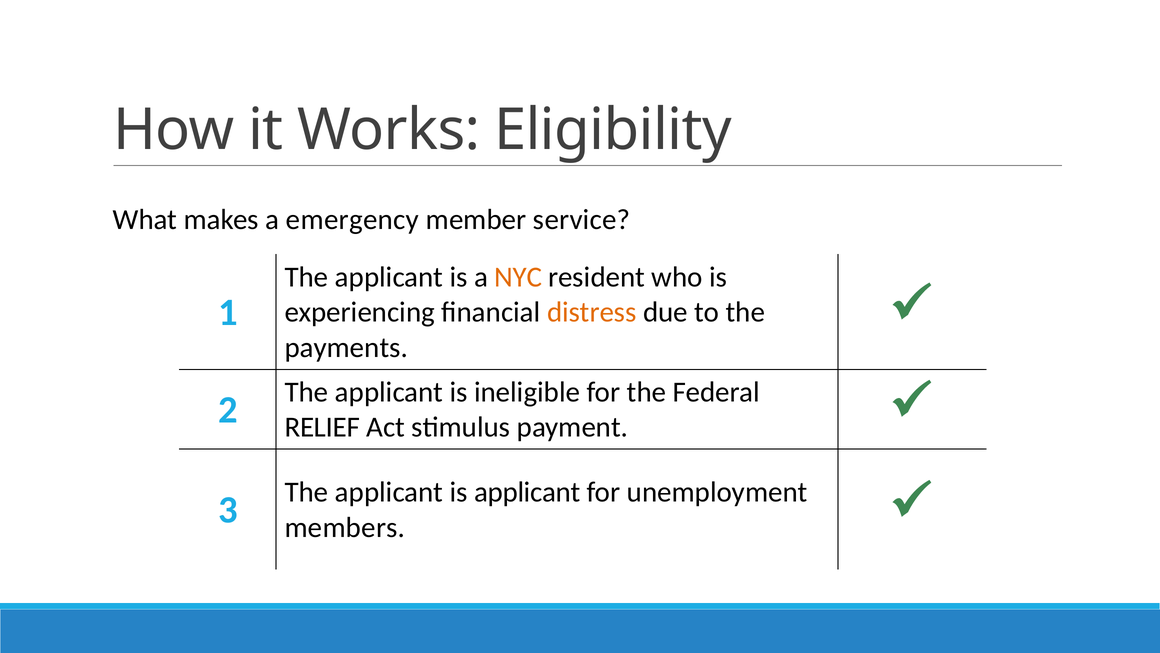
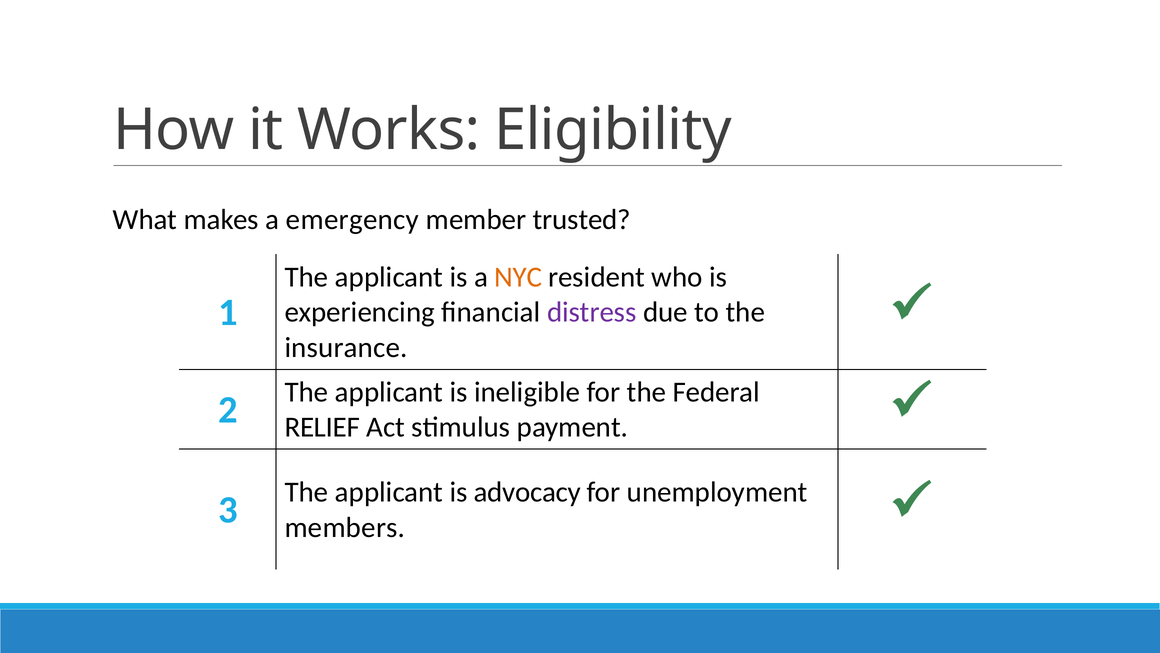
service: service -> trusted
distress colour: orange -> purple
payments: payments -> insurance
is applicant: applicant -> advocacy
